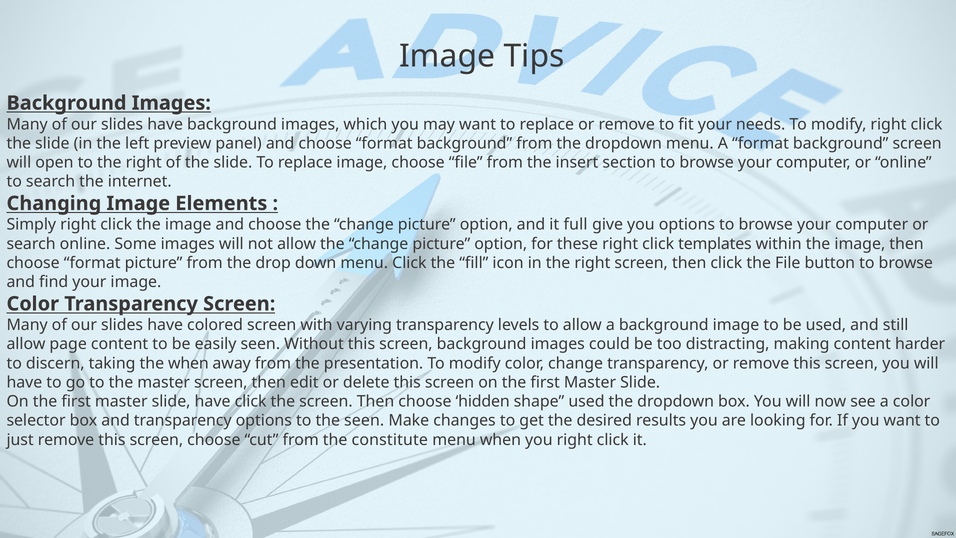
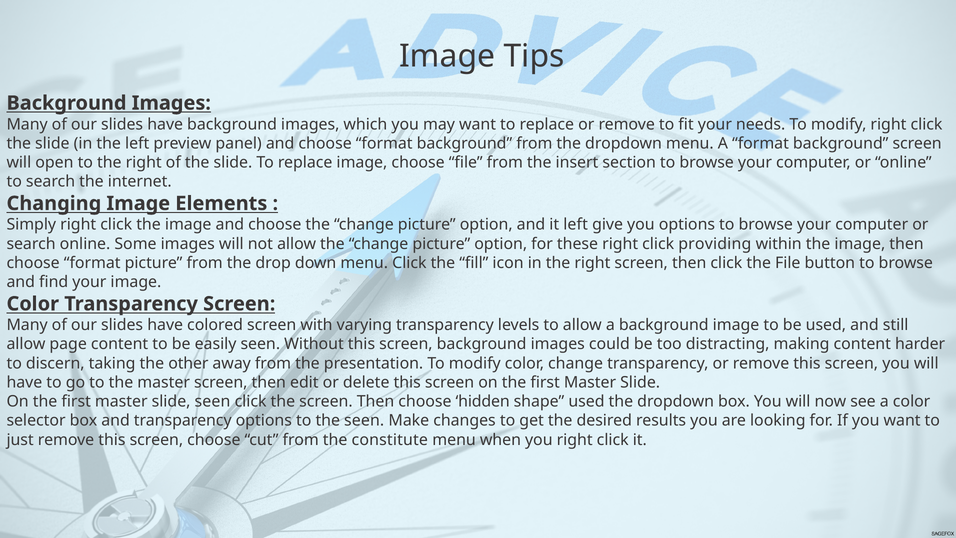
it full: full -> left
templates: templates -> providing
the when: when -> other
slide have: have -> seen
